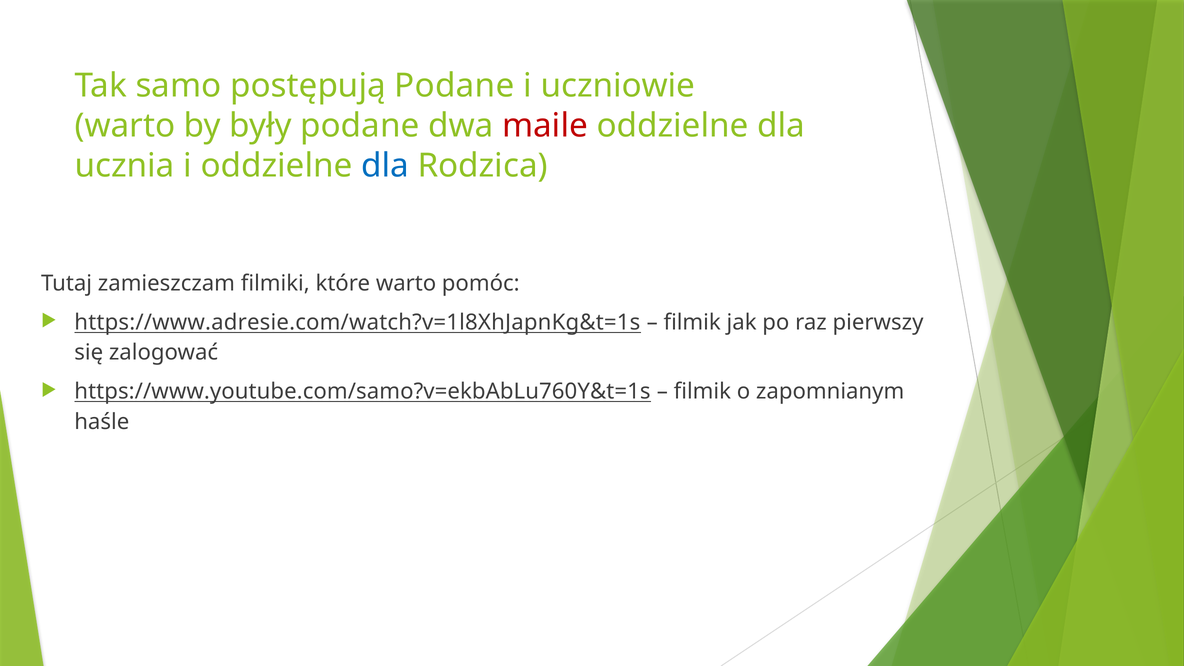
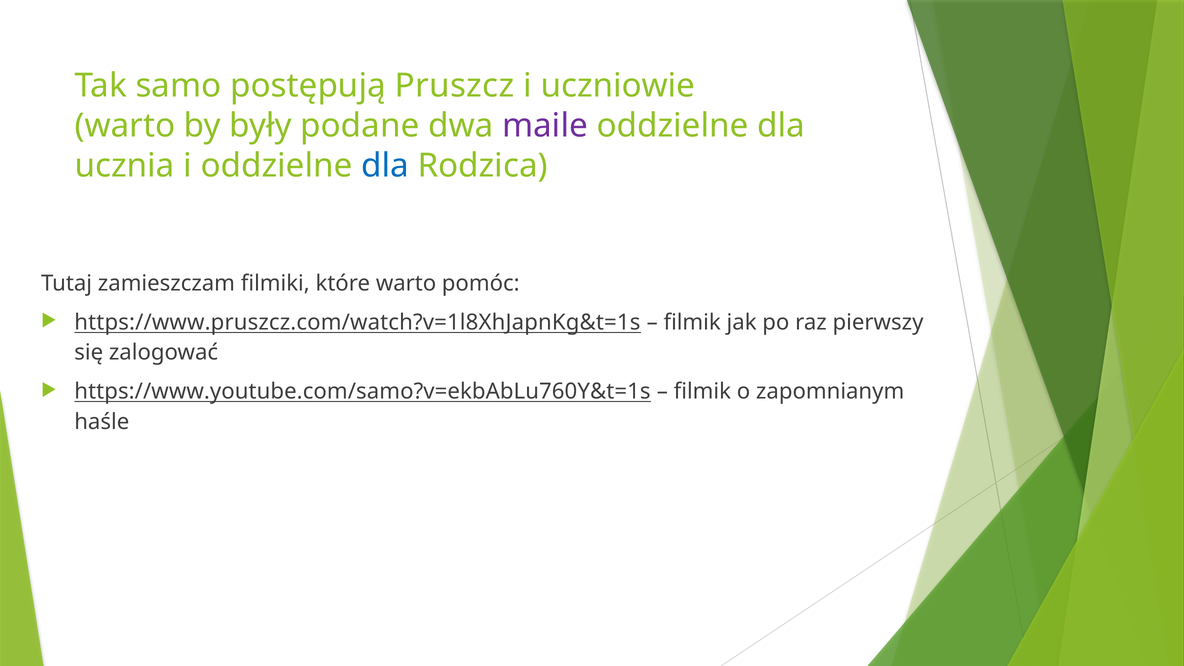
postępują Podane: Podane -> Pruszcz
maile colour: red -> purple
https://www.adresie.com/watch?v=1l8XhJapnKg&t=1s: https://www.adresie.com/watch?v=1l8XhJapnKg&t=1s -> https://www.pruszcz.com/watch?v=1l8XhJapnKg&t=1s
